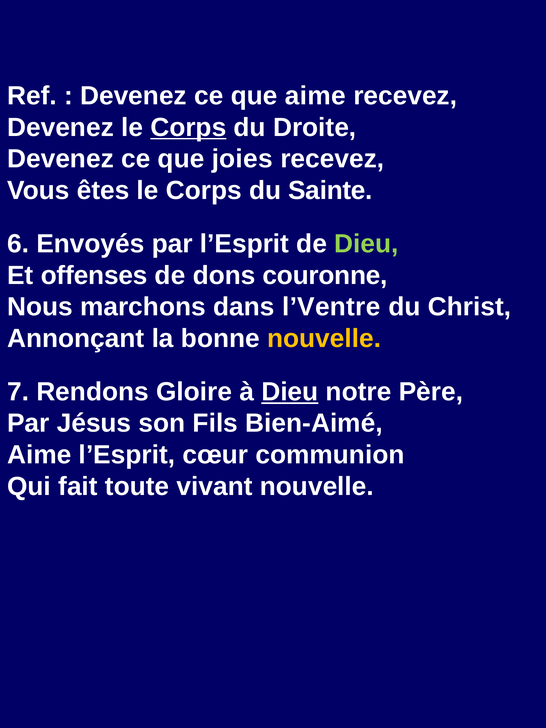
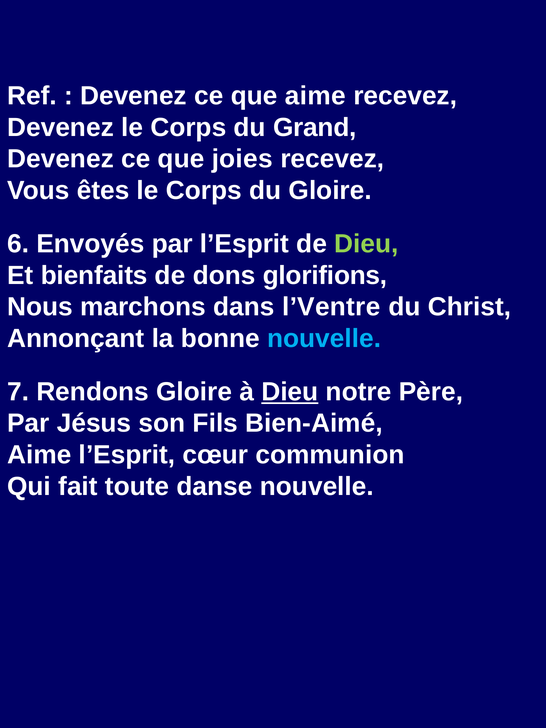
Corps at (188, 127) underline: present -> none
Droite: Droite -> Grand
du Sainte: Sainte -> Gloire
offenses: offenses -> bienfaits
couronne: couronne -> glorifions
nouvelle at (324, 338) colour: yellow -> light blue
vivant: vivant -> danse
